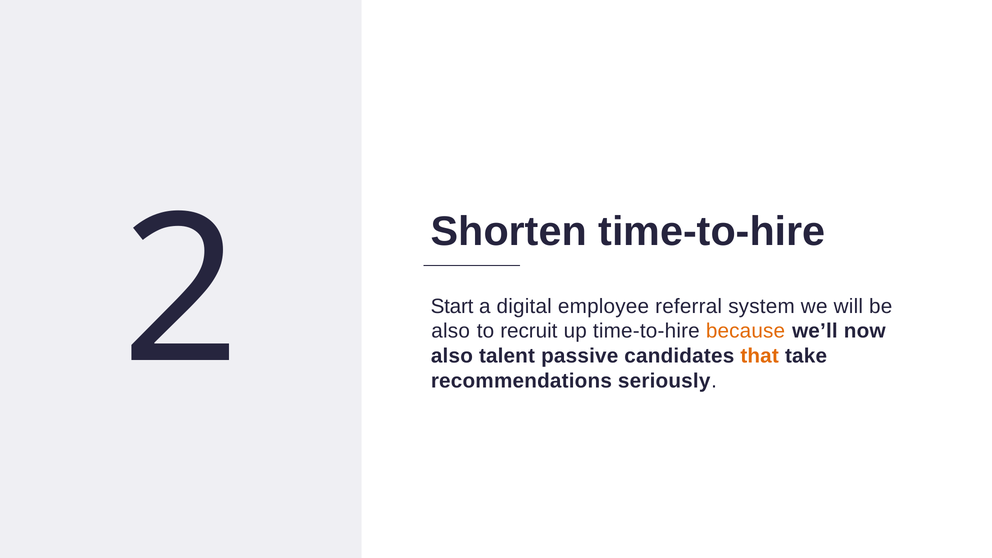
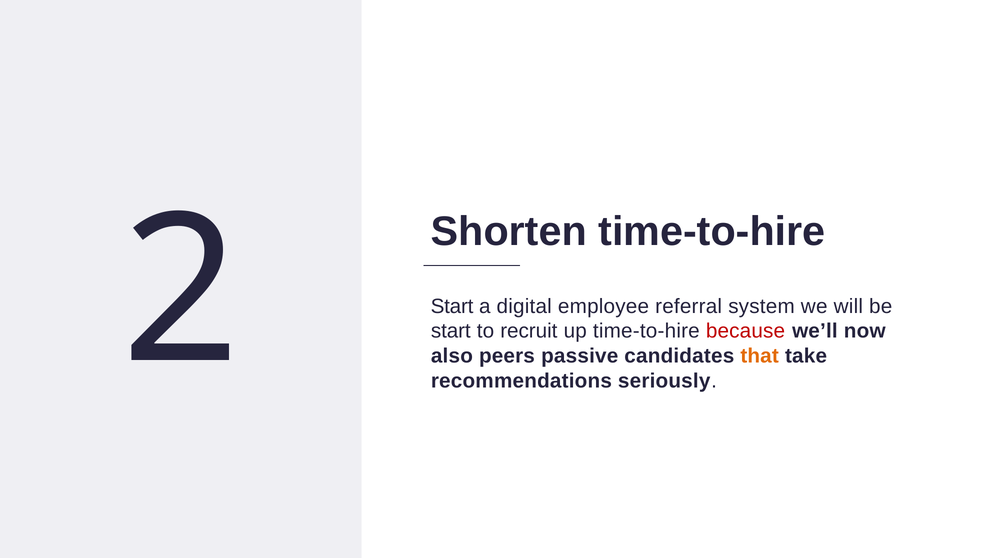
also at (451, 331): also -> start
because colour: orange -> red
talent: talent -> peers
